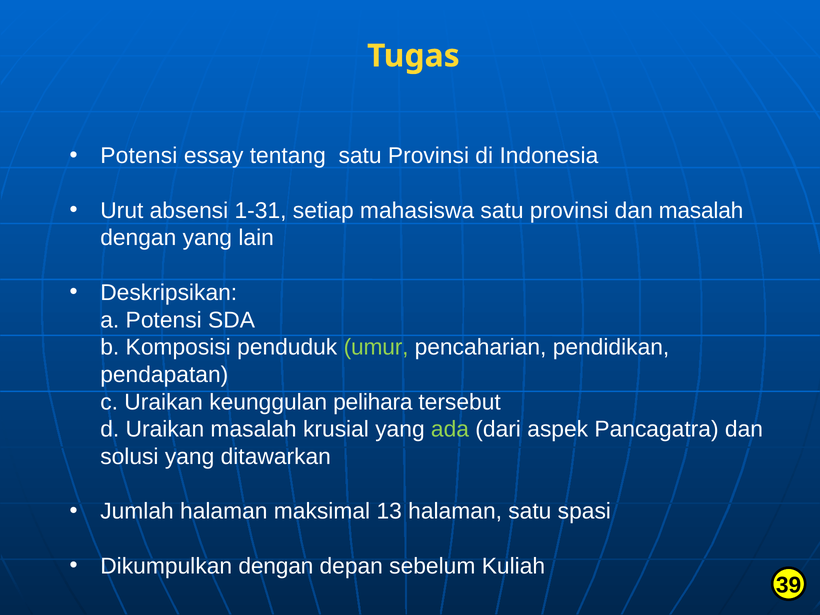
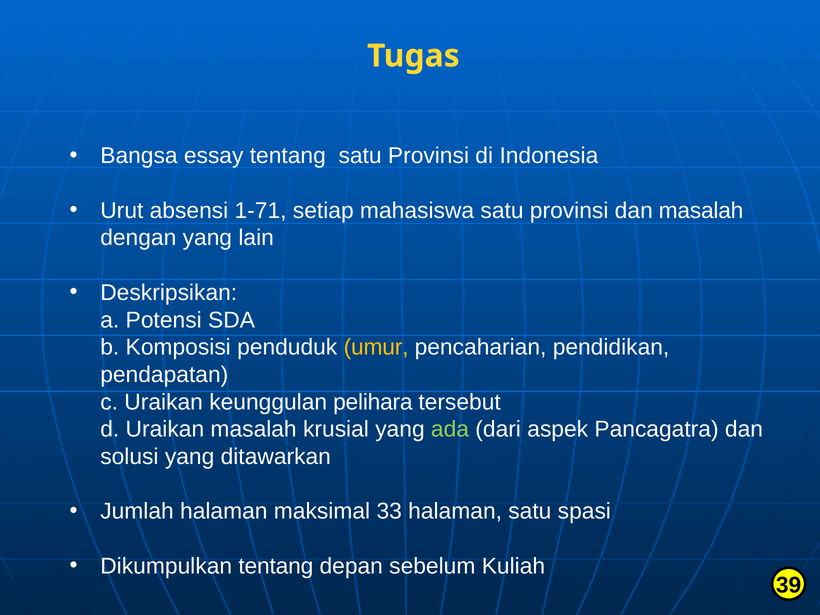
Potensi at (139, 156): Potensi -> Bangsa
1-31: 1-31 -> 1-71
umur colour: light green -> yellow
13: 13 -> 33
Dikumpulkan dengan: dengan -> tentang
